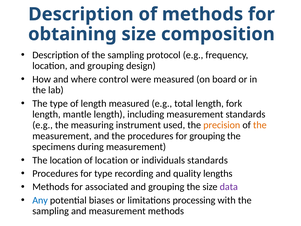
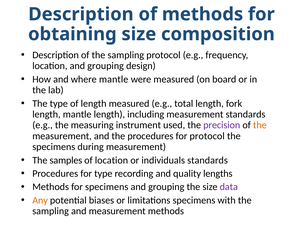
where control: control -> mantle
precision colour: orange -> purple
for grouping: grouping -> protocol
The location: location -> samples
for associated: associated -> specimens
Any colour: blue -> orange
limitations processing: processing -> specimens
